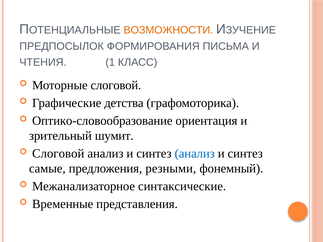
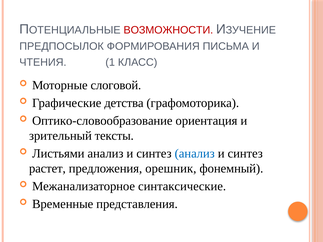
ВОЗМОЖНОСТИ colour: orange -> red
шумит: шумит -> тексты
Слоговой at (58, 154): Слоговой -> Листьями
самые: самые -> растет
резными: резными -> орешник
